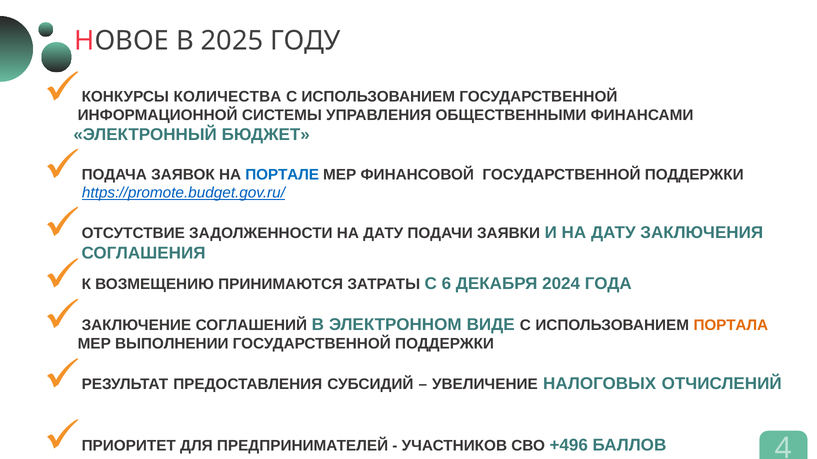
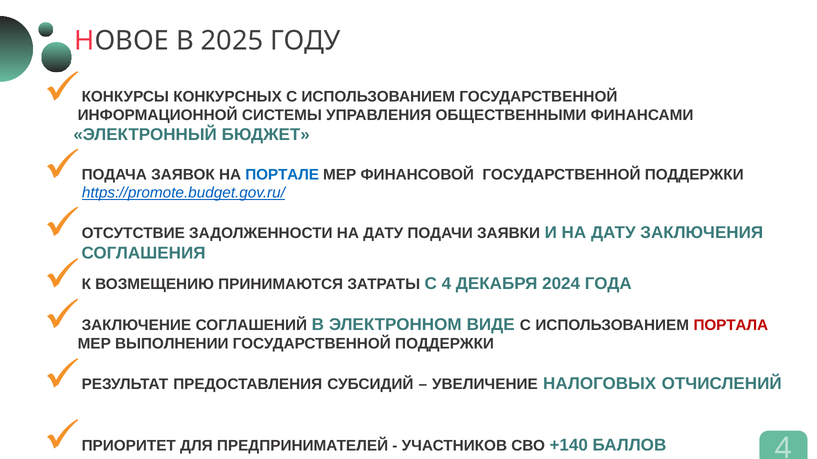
КОЛИЧЕСТВА: КОЛИЧЕСТВА -> КОНКУРСНЫХ
С 6: 6 -> 4
ПОРТАЛА colour: orange -> red
+496: +496 -> +140
